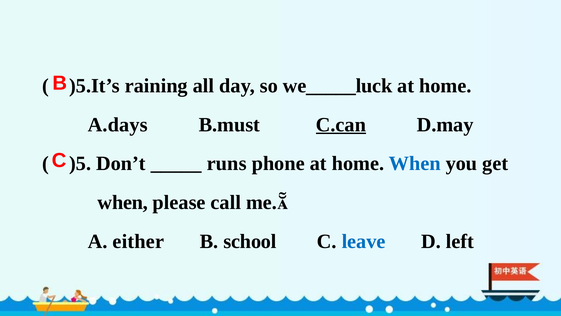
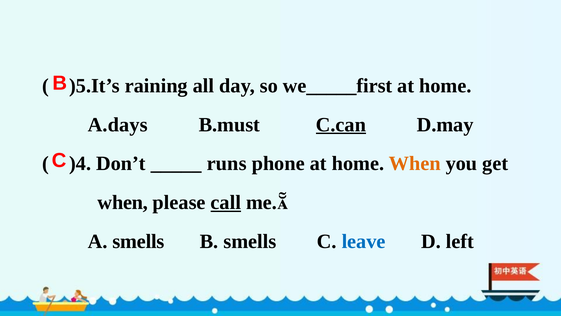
we_____luck: we_____luck -> we_____first
)5: )5 -> )4
When at (415, 163) colour: blue -> orange
call underline: none -> present
A either: either -> smells
B school: school -> smells
